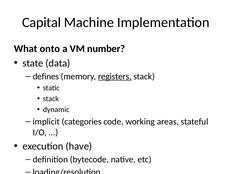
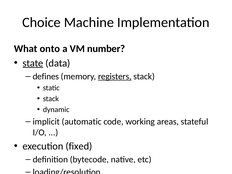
Capital: Capital -> Choice
state underline: none -> present
categories: categories -> automatic
have: have -> fixed
